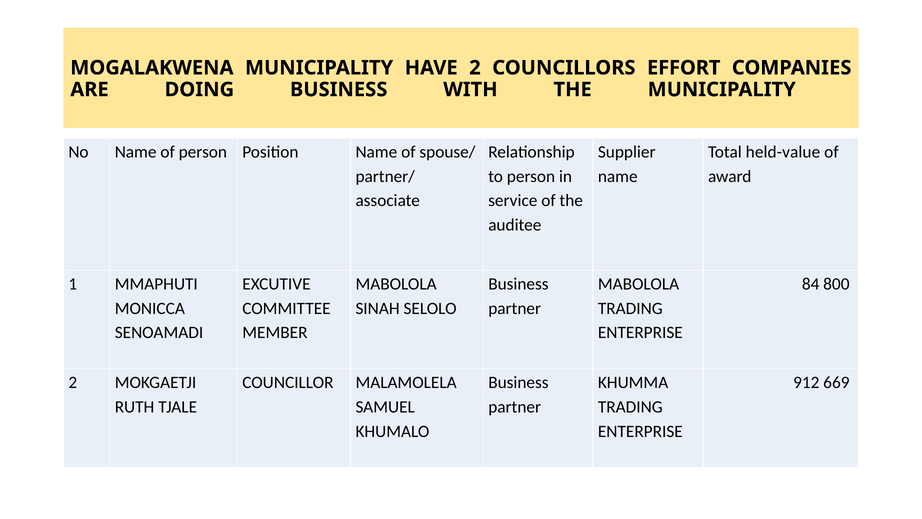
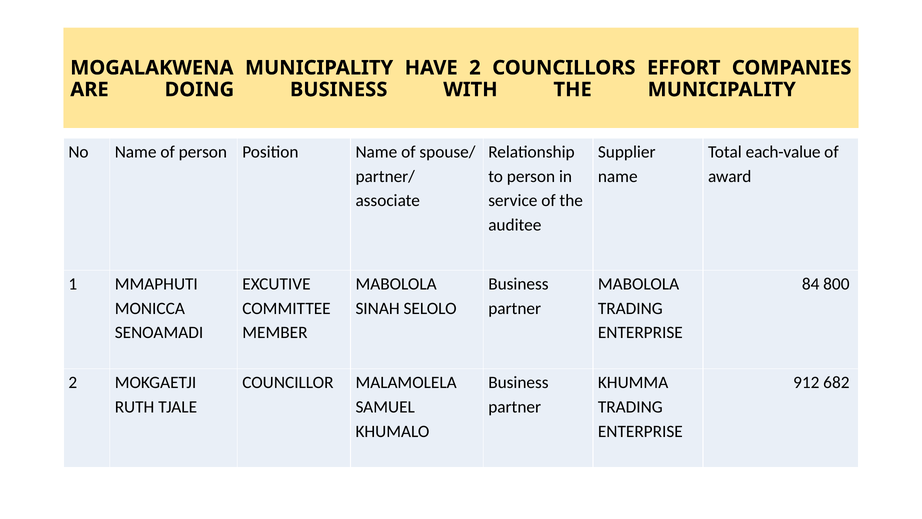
held-value: held-value -> each-value
669: 669 -> 682
